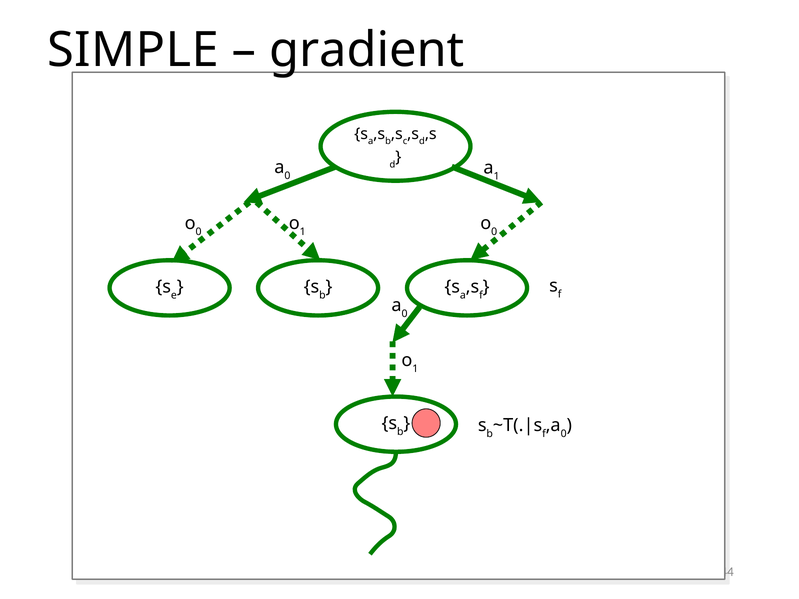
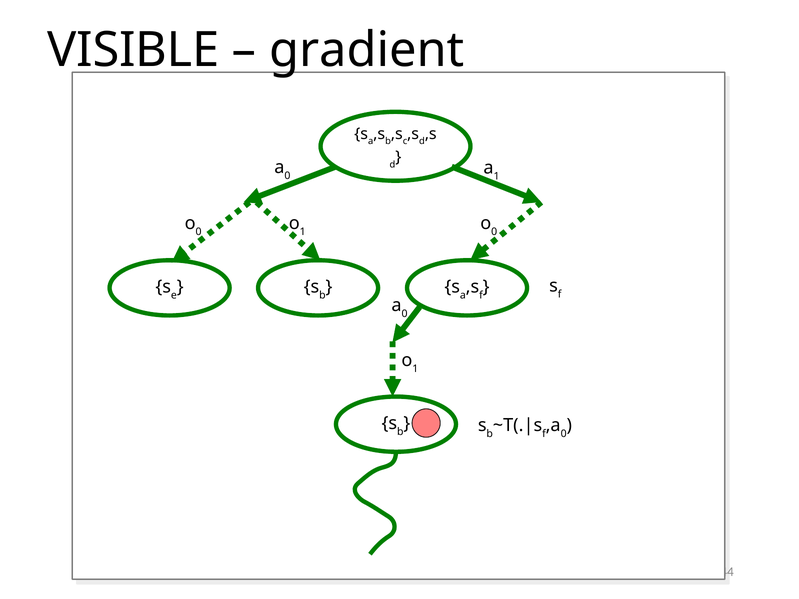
SIMPLE: SIMPLE -> VISIBLE
